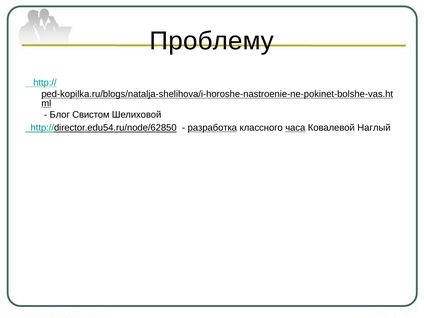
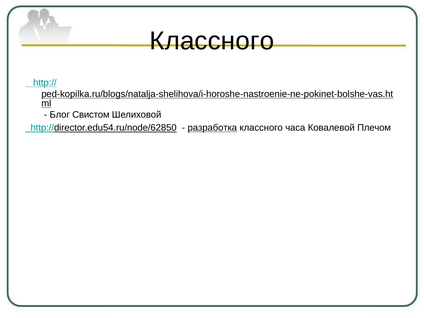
Проблему at (212, 41): Проблему -> Классного
часа underline: present -> none
Наглый: Наглый -> Плечом
